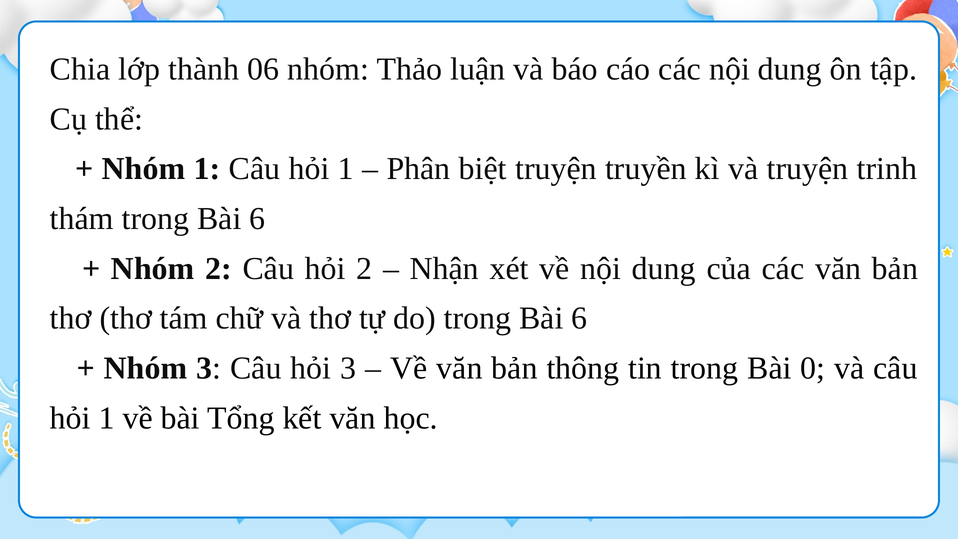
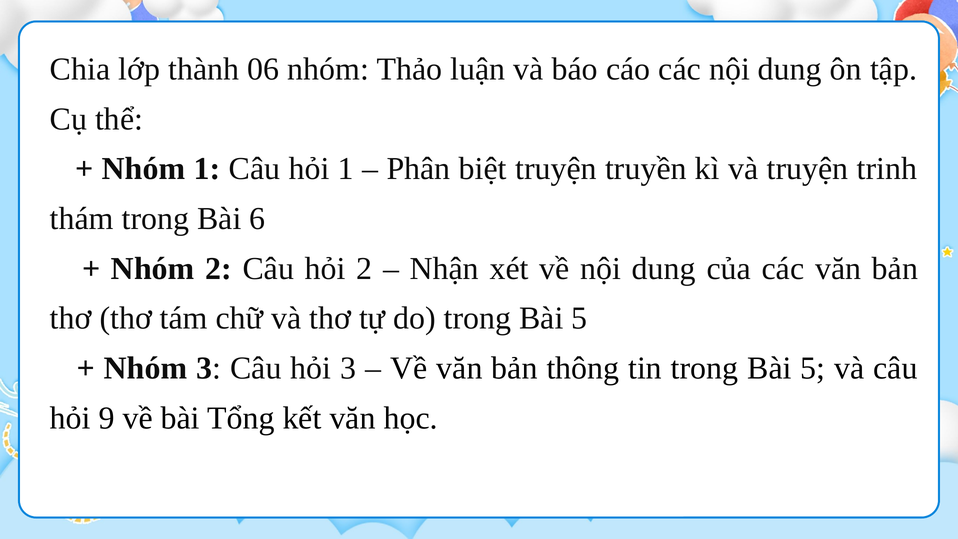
do trong Bài 6: 6 -> 5
tin trong Bài 0: 0 -> 5
1 at (107, 418): 1 -> 9
